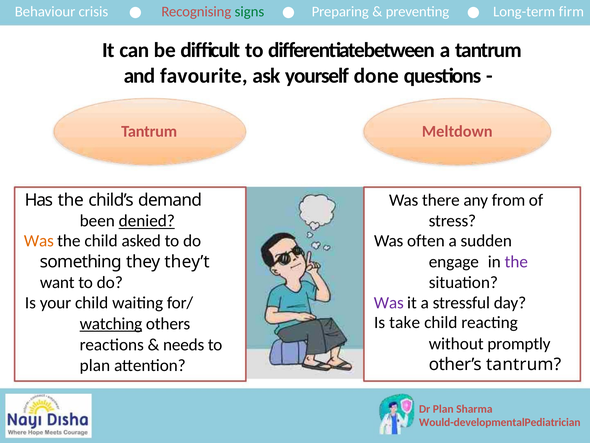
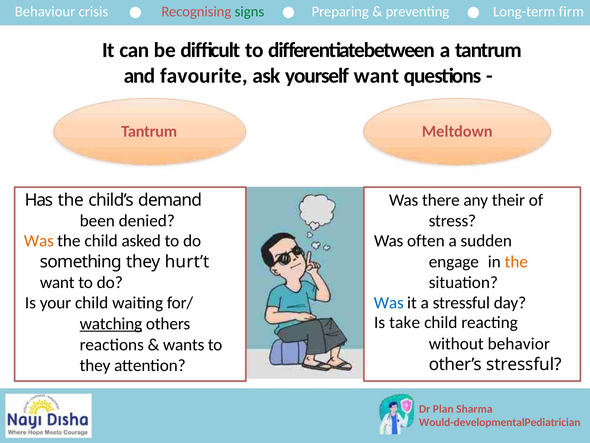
yourself done: done -> want
from: from -> their
denied underline: present -> none
the at (516, 261) colour: purple -> orange
they’t: they’t -> hurt’t
Was at (389, 303) colour: purple -> blue
promptly: promptly -> behavior
needs: needs -> wants
plan at (95, 365): plan -> they
other’s tantrum: tantrum -> stressful
